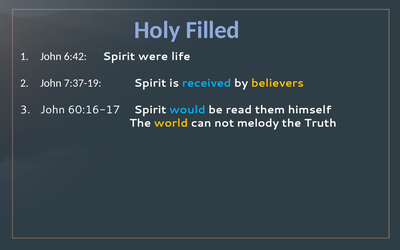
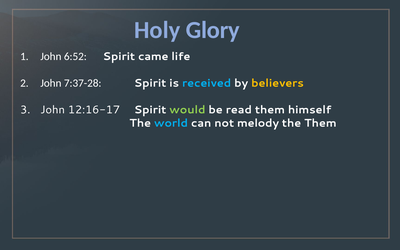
Filled: Filled -> Glory
6:42: 6:42 -> 6:52
were: were -> came
7:37-19: 7:37-19 -> 7:37-28
60:16-17: 60:16-17 -> 12:16-17
would colour: light blue -> light green
world colour: yellow -> light blue
the Truth: Truth -> Them
